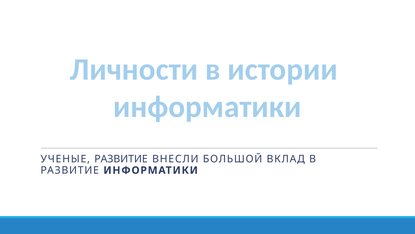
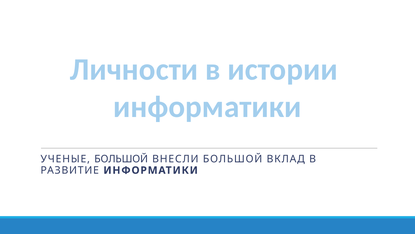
УЧЕНЫЕ РАЗВИТИЕ: РАЗВИТИЕ -> БОЛЬШОЙ
